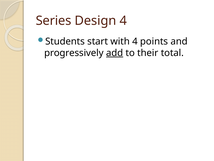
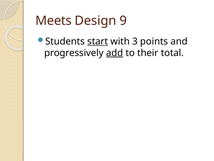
Series: Series -> Meets
Design 4: 4 -> 9
start underline: none -> present
with 4: 4 -> 3
